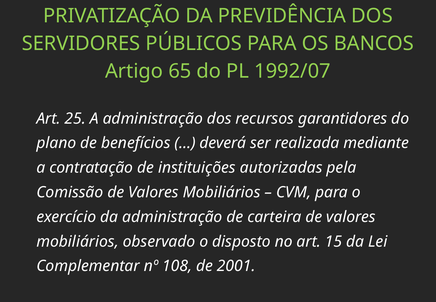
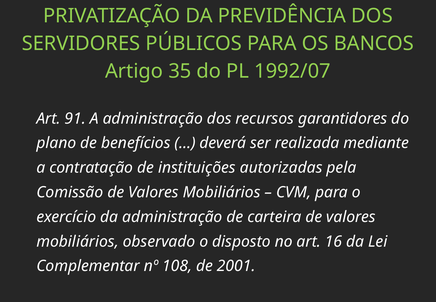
65: 65 -> 35
25: 25 -> 91
15: 15 -> 16
